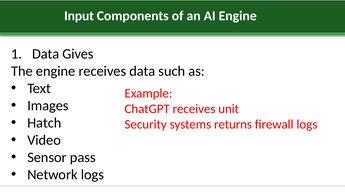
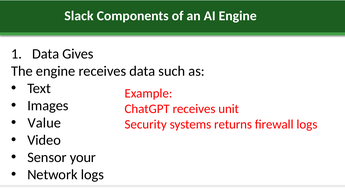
Input: Input -> Slack
Hatch: Hatch -> Value
pass: pass -> your
